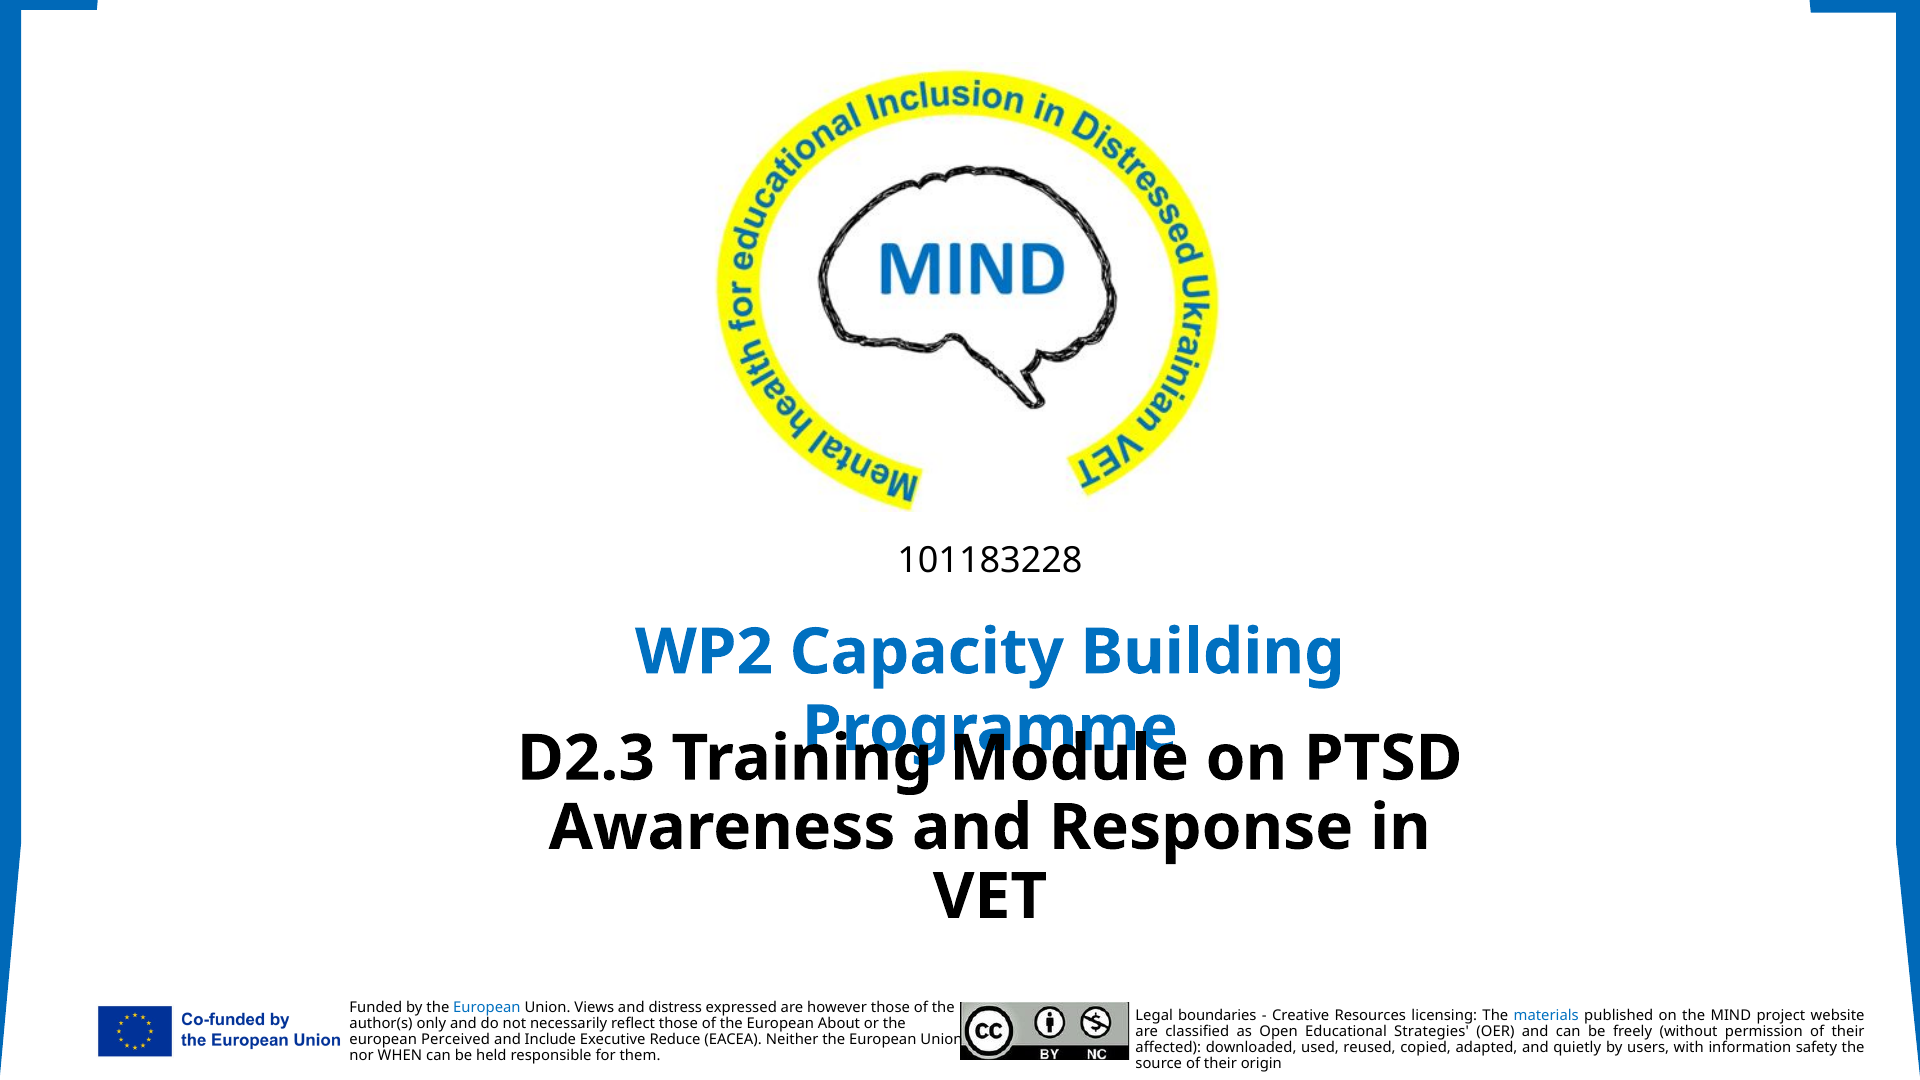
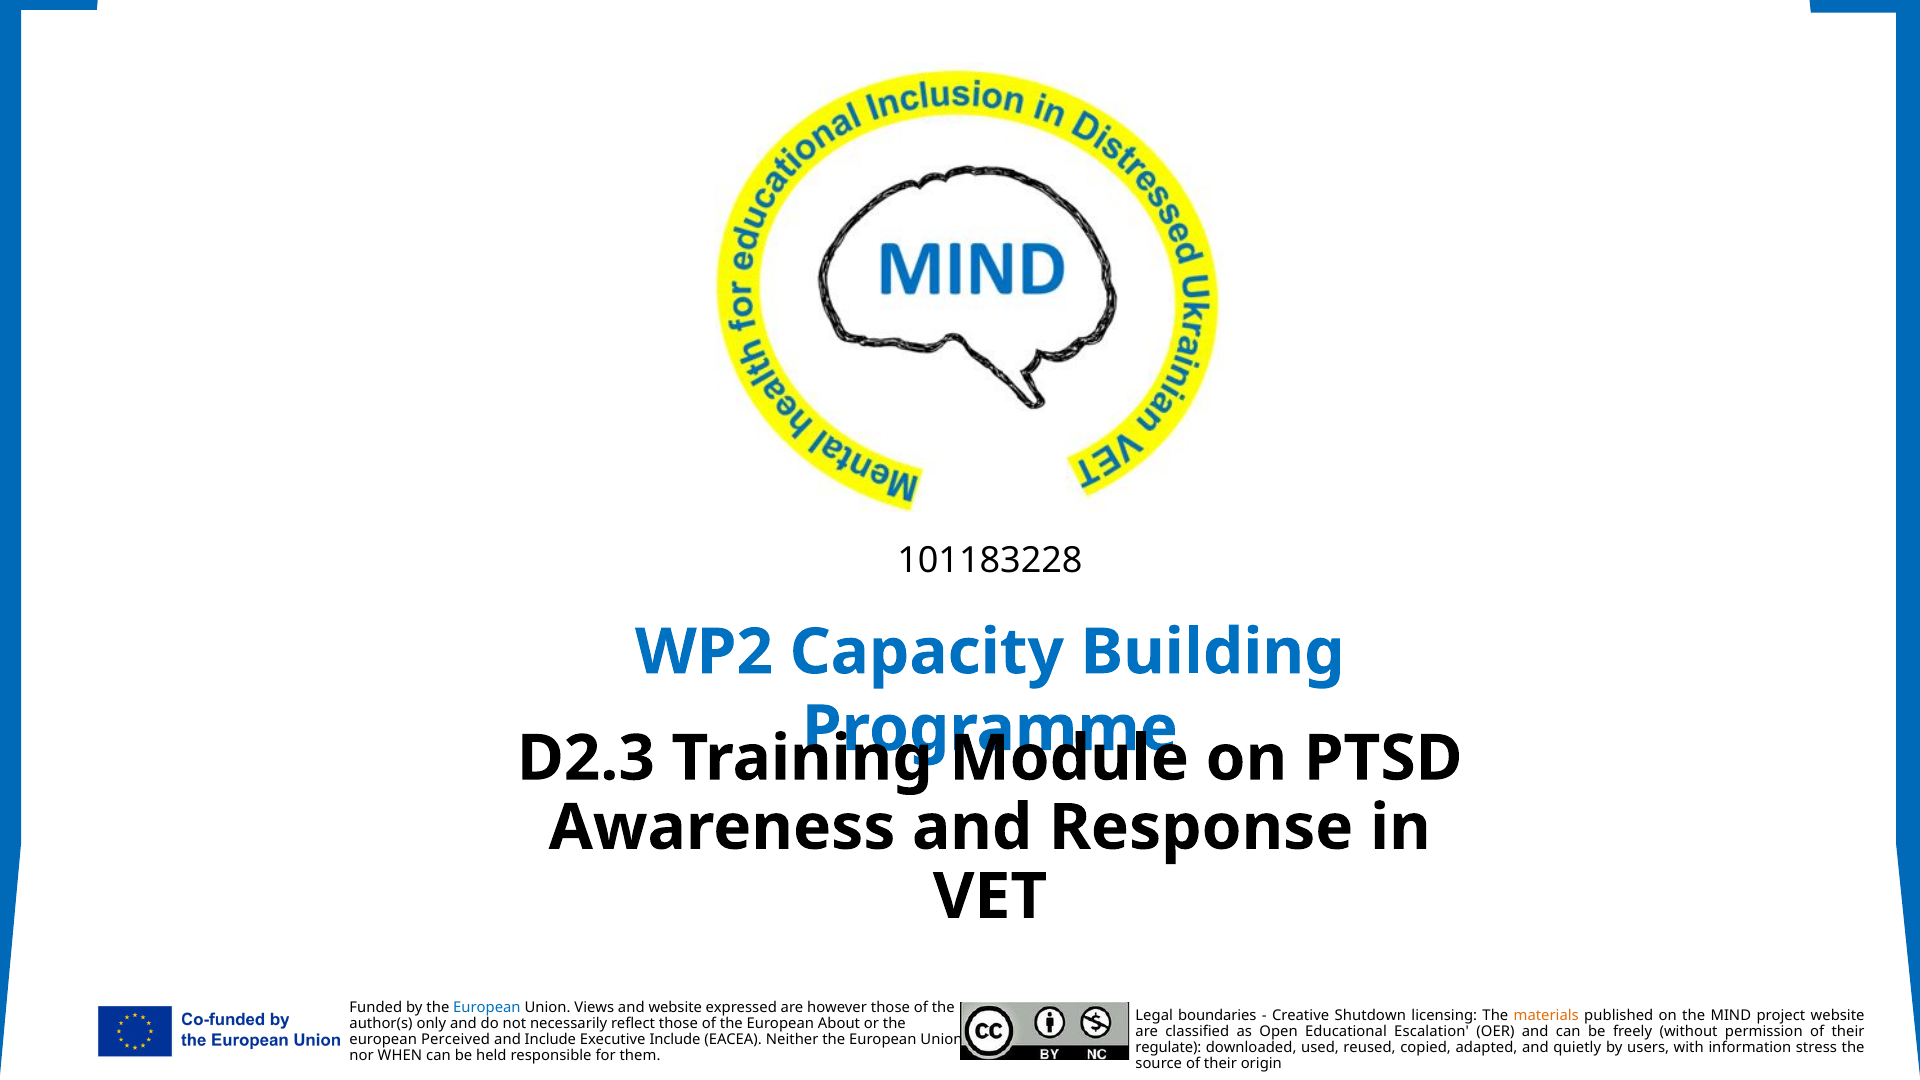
and distress: distress -> website
Resources: Resources -> Shutdown
materials colour: blue -> orange
Strategies: Strategies -> Escalation
Executive Reduce: Reduce -> Include
affected: affected -> regulate
safety: safety -> stress
